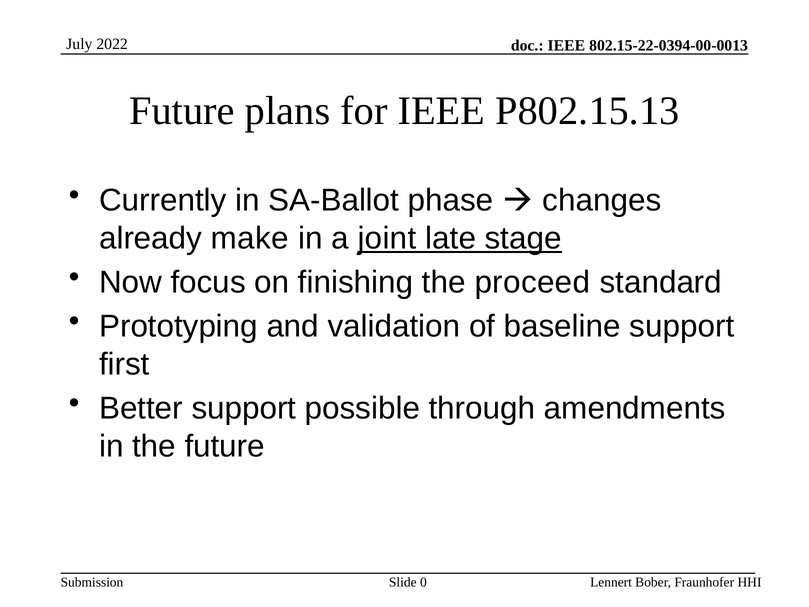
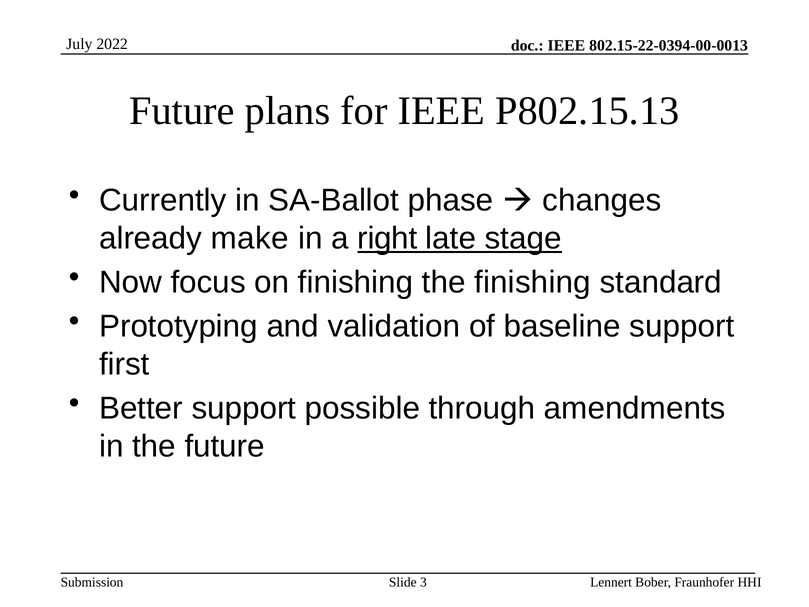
joint: joint -> right
the proceed: proceed -> finishing
0: 0 -> 3
